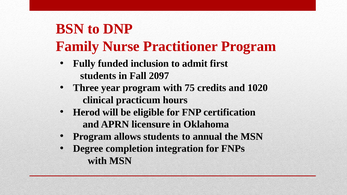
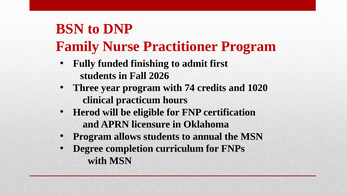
inclusion: inclusion -> finishing
2097: 2097 -> 2026
75: 75 -> 74
integration: integration -> curriculum
